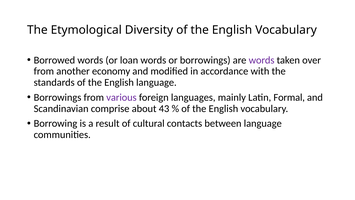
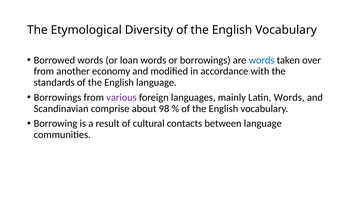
words at (262, 60) colour: purple -> blue
Latin Formal: Formal -> Words
43: 43 -> 98
